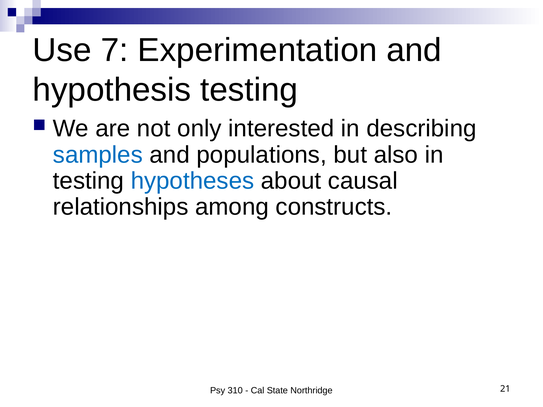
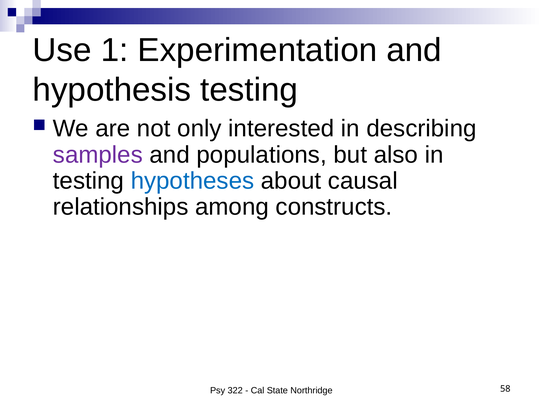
7: 7 -> 1
samples colour: blue -> purple
310: 310 -> 322
21: 21 -> 58
